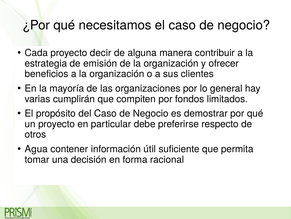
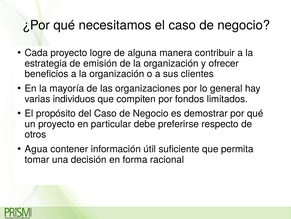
decir: decir -> logre
cumplirán: cumplirán -> individuos
